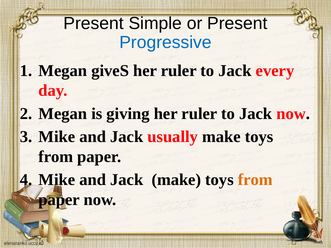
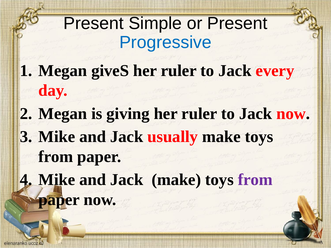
from at (255, 180) colour: orange -> purple
